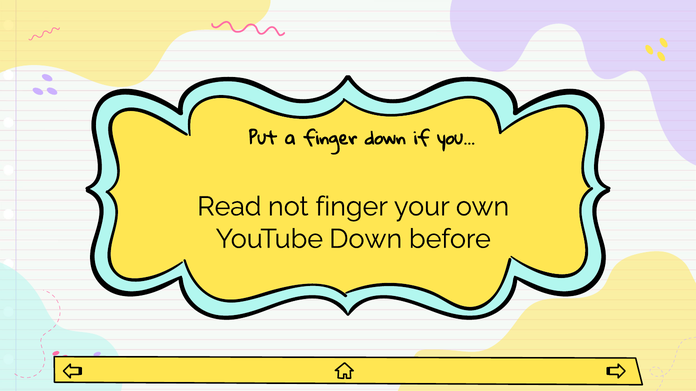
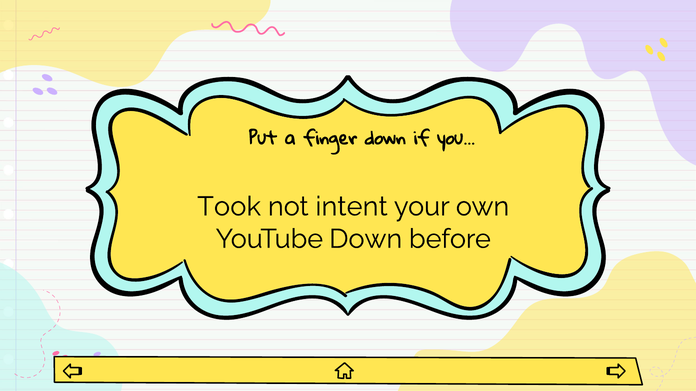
Read: Read -> Took
not finger: finger -> intent
